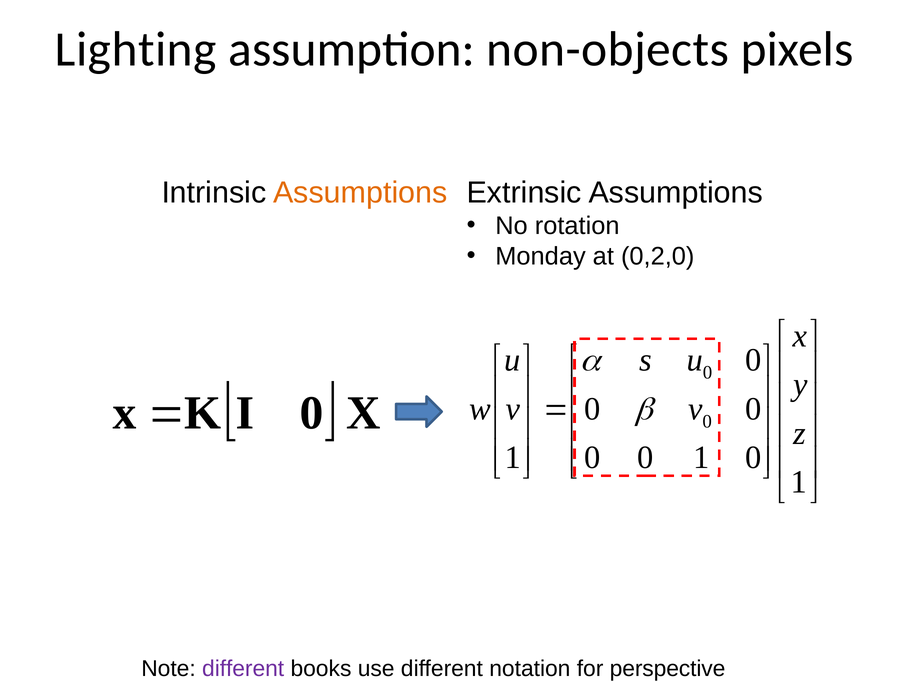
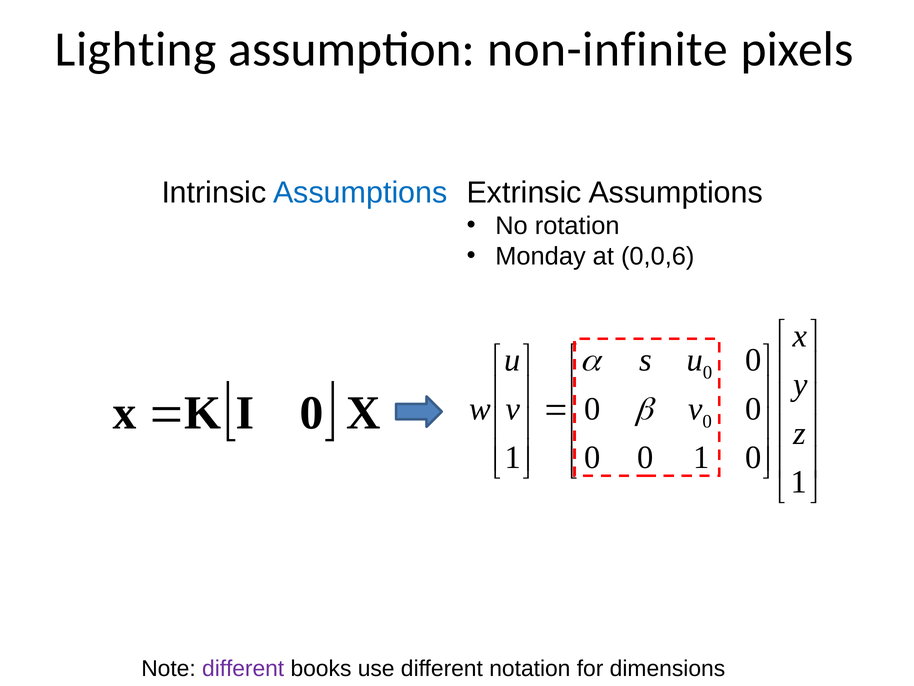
non-objects: non-objects -> non-infinite
Assumptions at (360, 192) colour: orange -> blue
0,2,0: 0,2,0 -> 0,0,6
perspective: perspective -> dimensions
